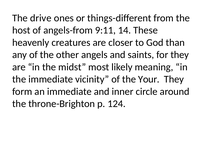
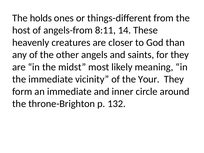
drive: drive -> holds
9:11: 9:11 -> 8:11
124: 124 -> 132
